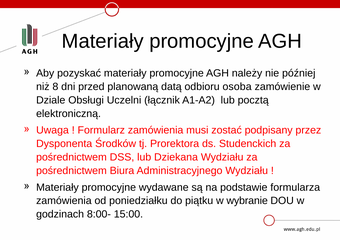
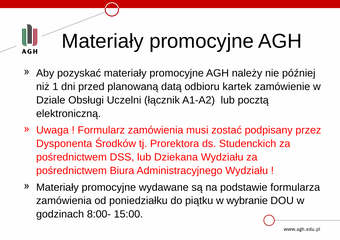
8: 8 -> 1
osoba: osoba -> kartek
